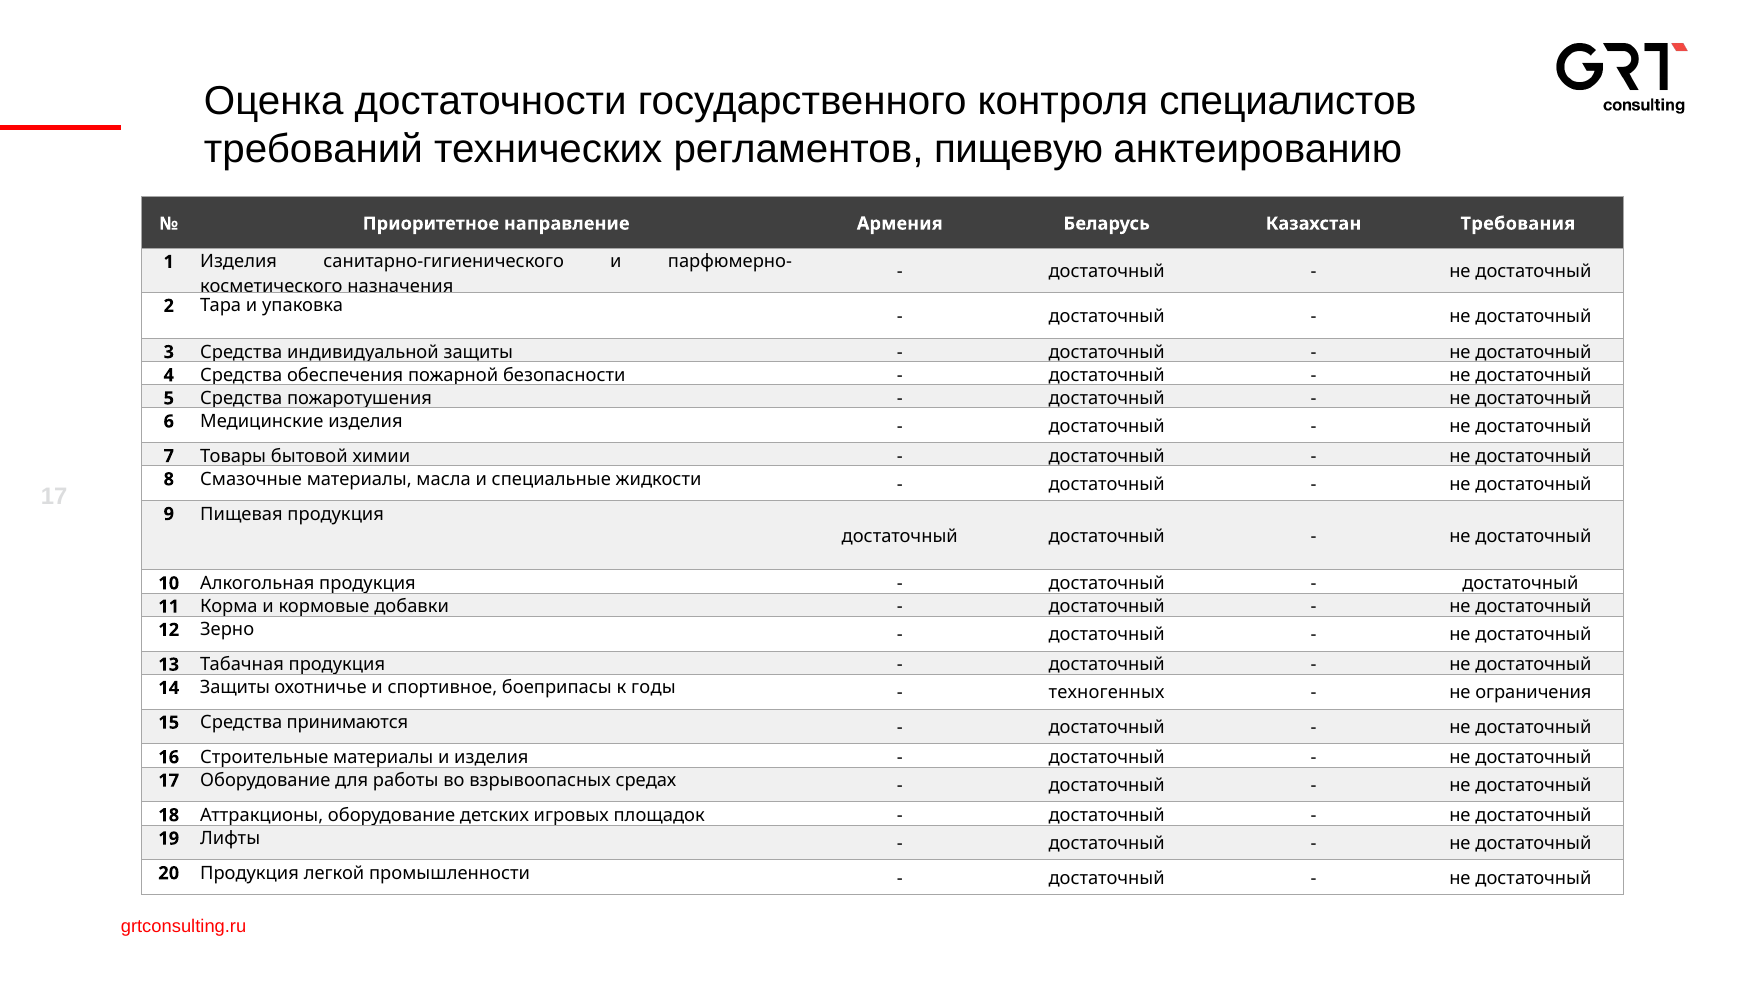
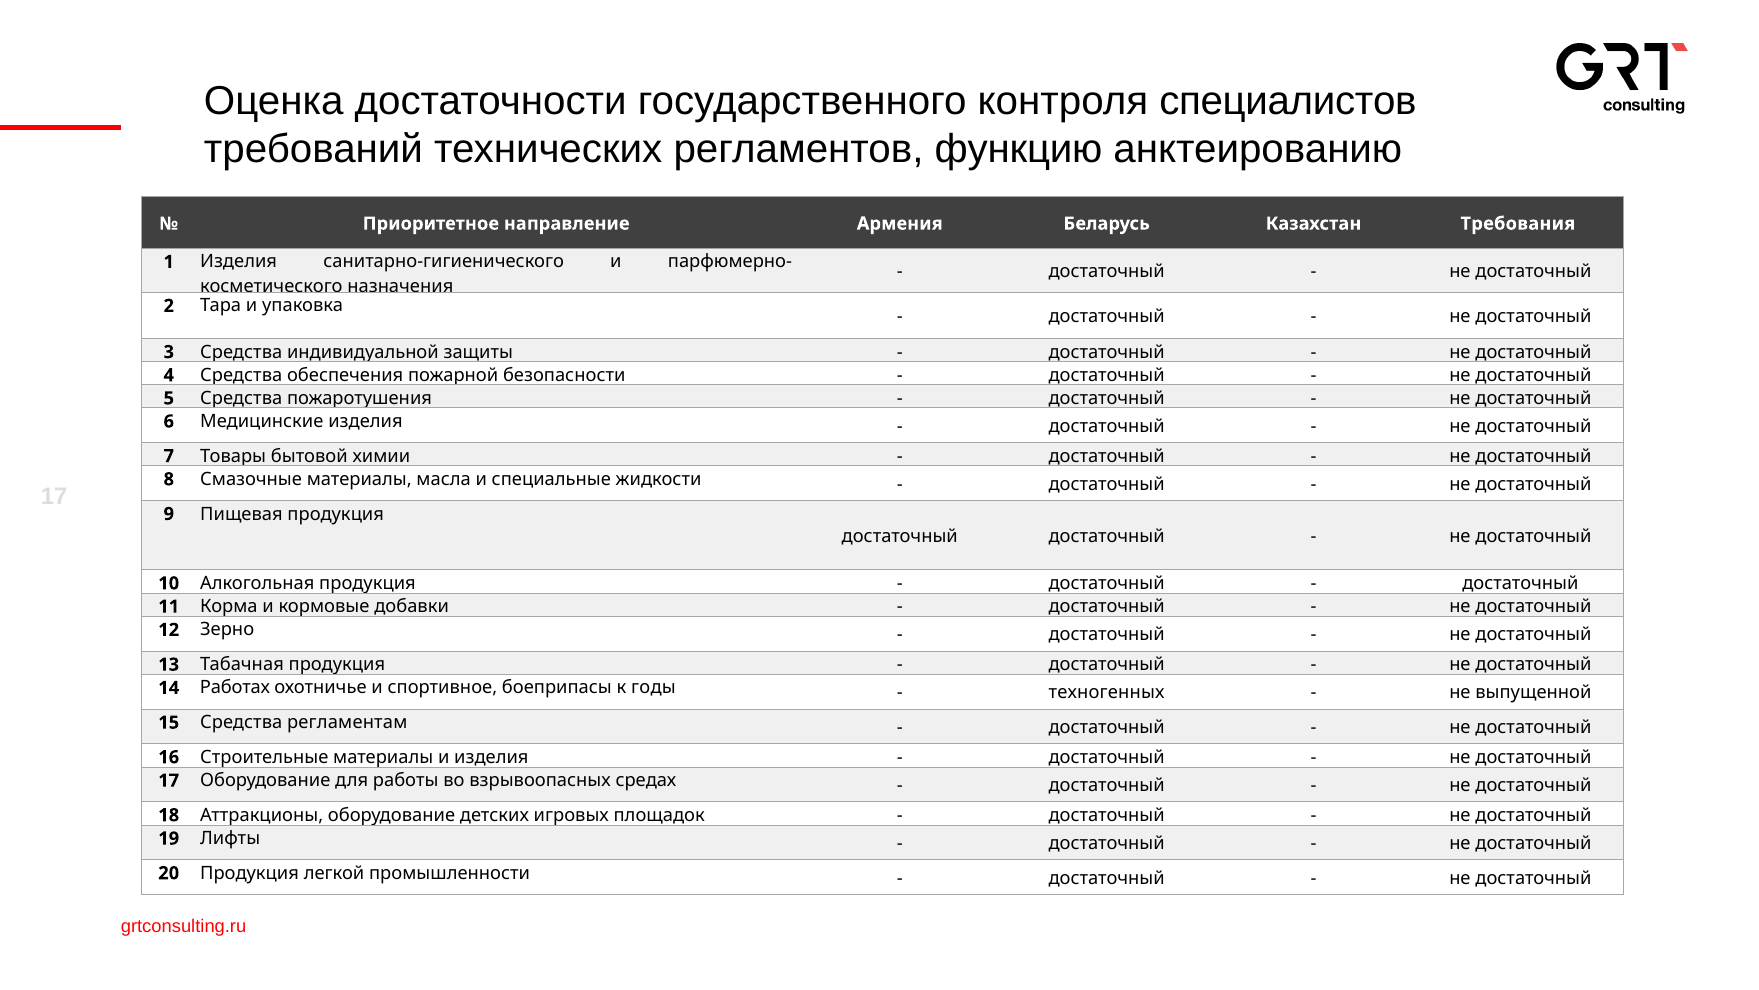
пищевую: пищевую -> функцию
14 Защиты: Защиты -> Работах
ограничения: ограничения -> выпущенной
принимаются: принимаются -> регламентам
